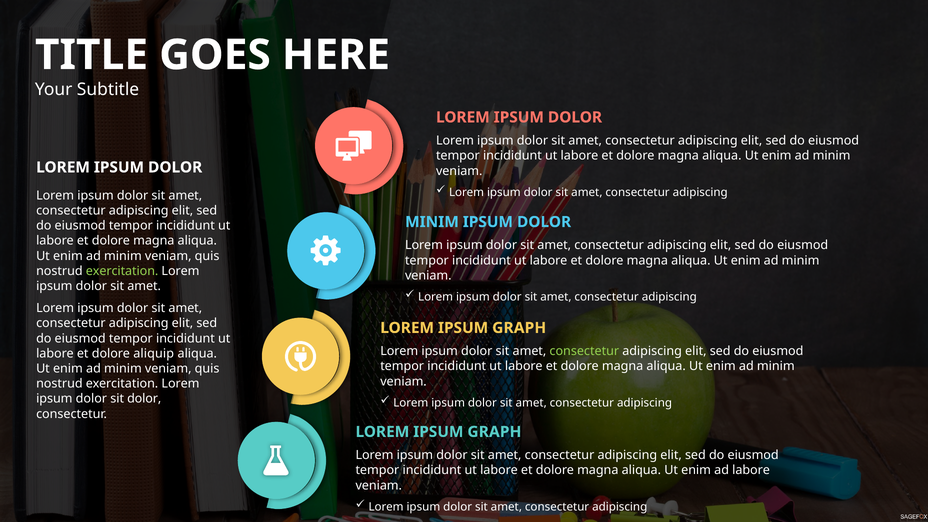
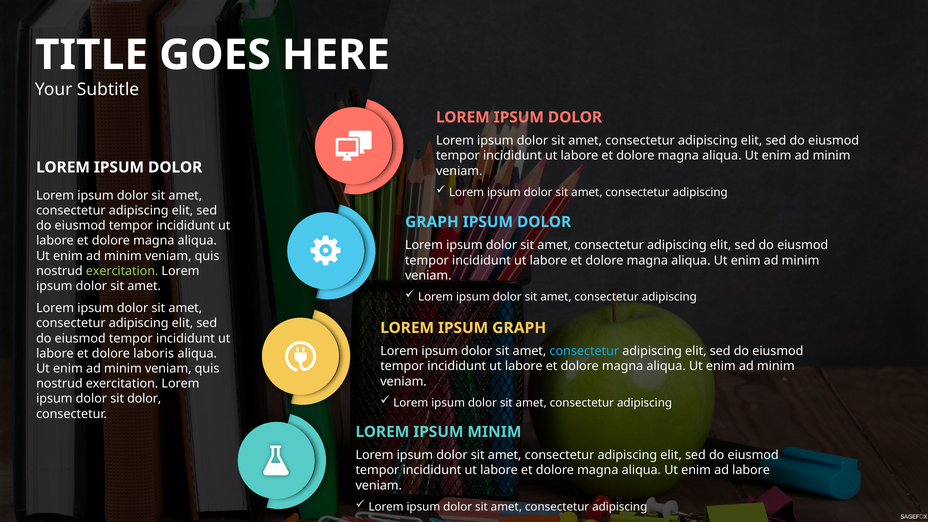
MINIM at (432, 222): MINIM -> GRAPH
consectetur at (584, 351) colour: light green -> light blue
aliquip: aliquip -> laboris
GRAPH at (494, 432): GRAPH -> MINIM
